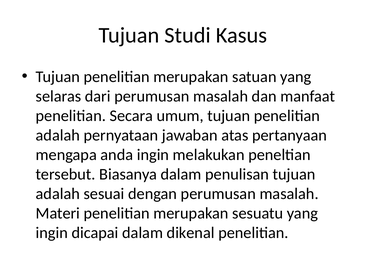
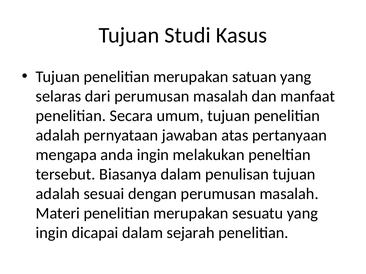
dikenal: dikenal -> sejarah
